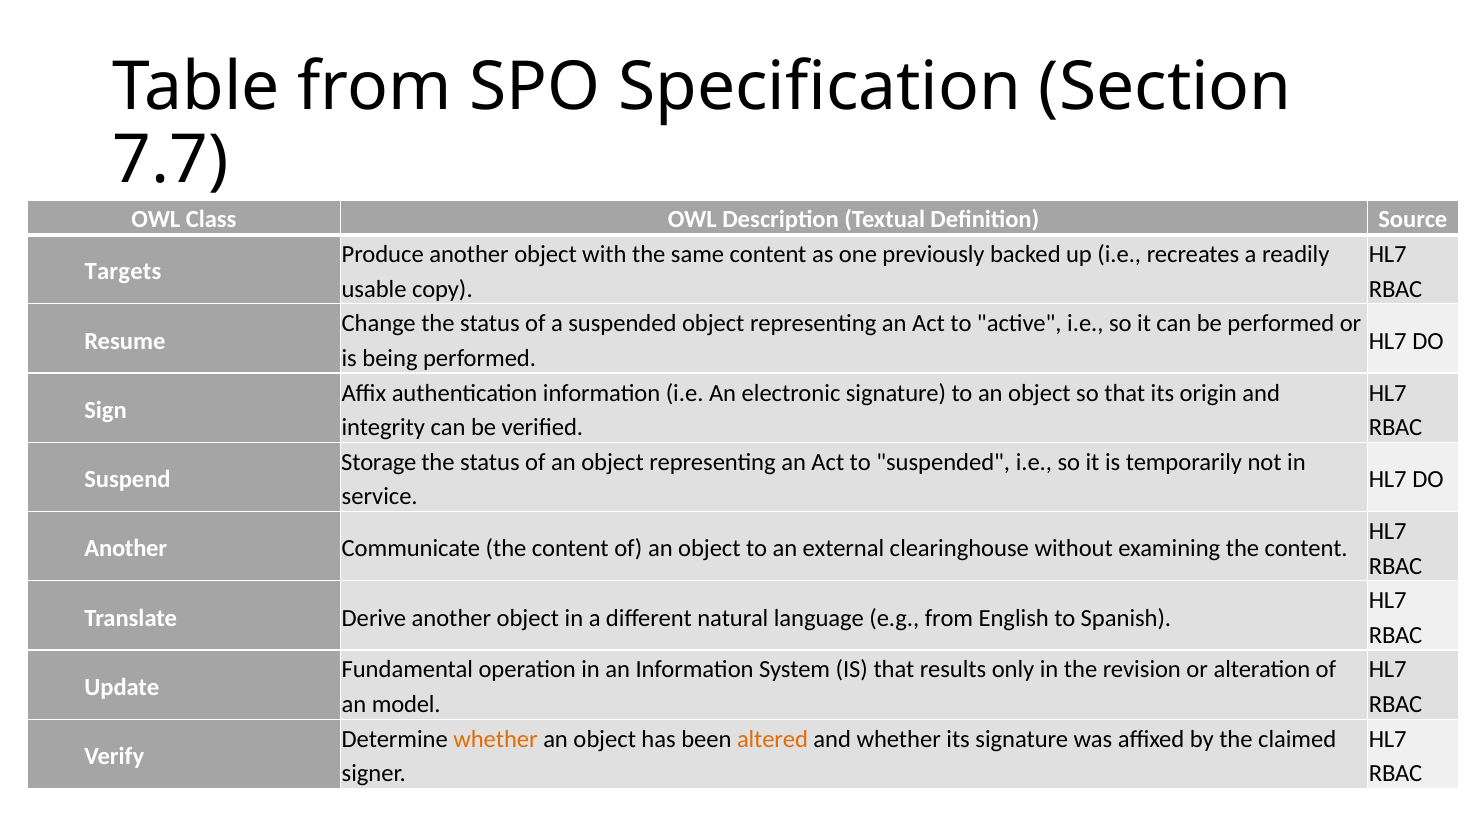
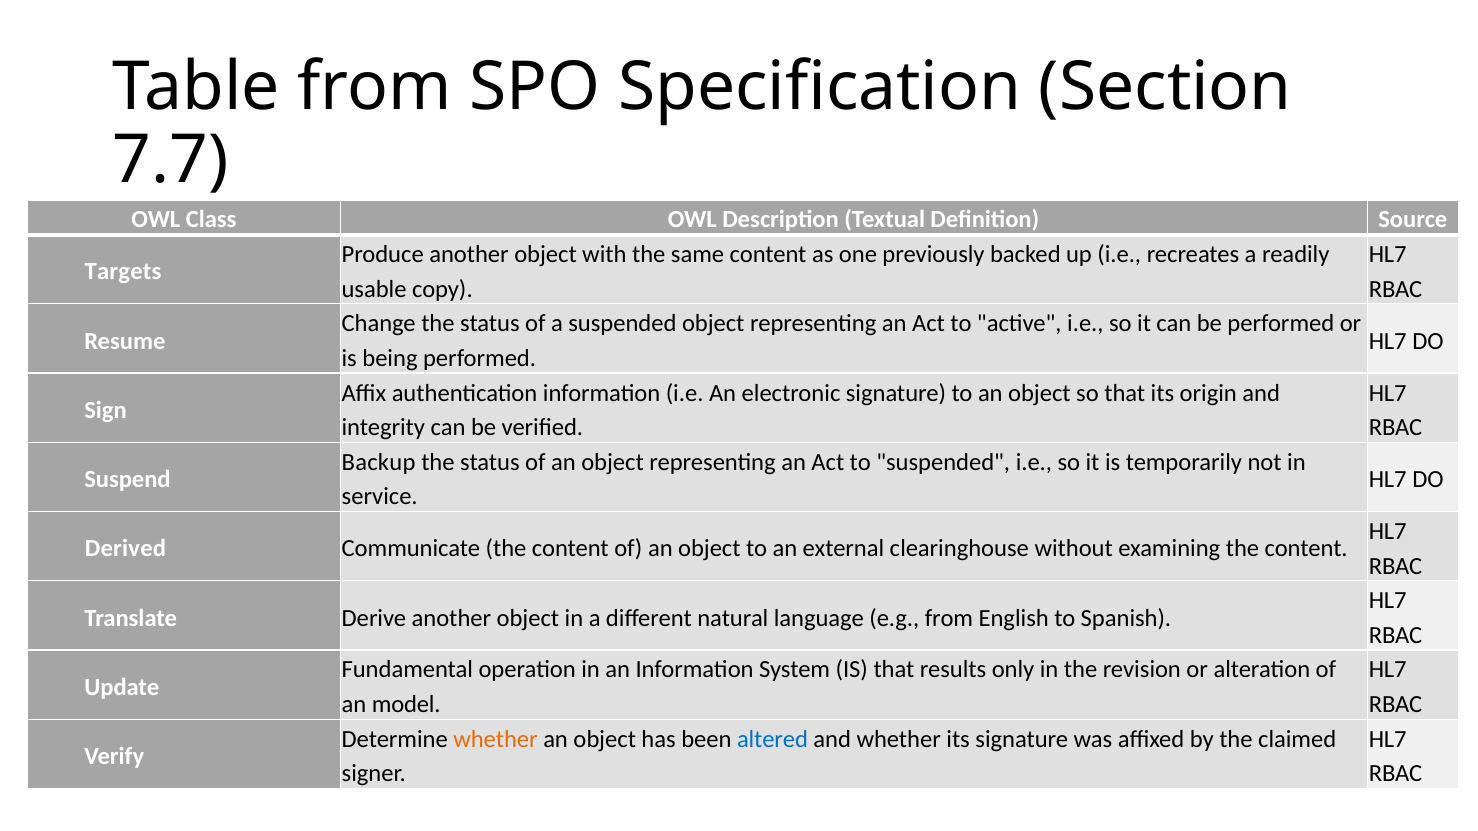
Storage: Storage -> Backup
Another at (126, 549): Another -> Derived
altered colour: orange -> blue
